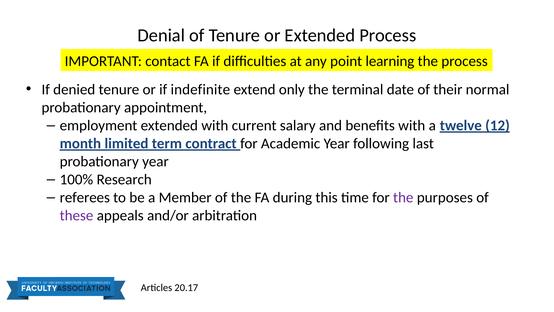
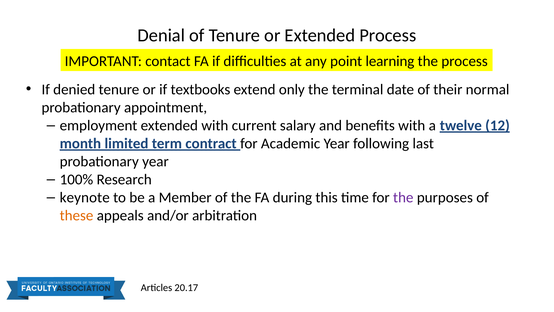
indefinite: indefinite -> textbooks
referees: referees -> keynote
these colour: purple -> orange
